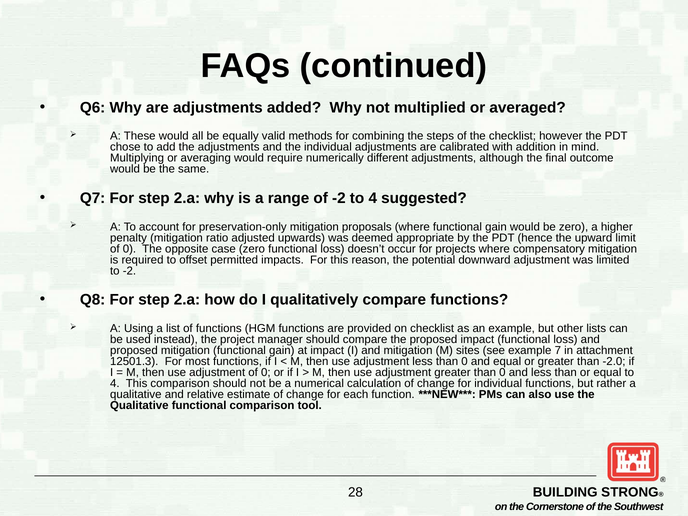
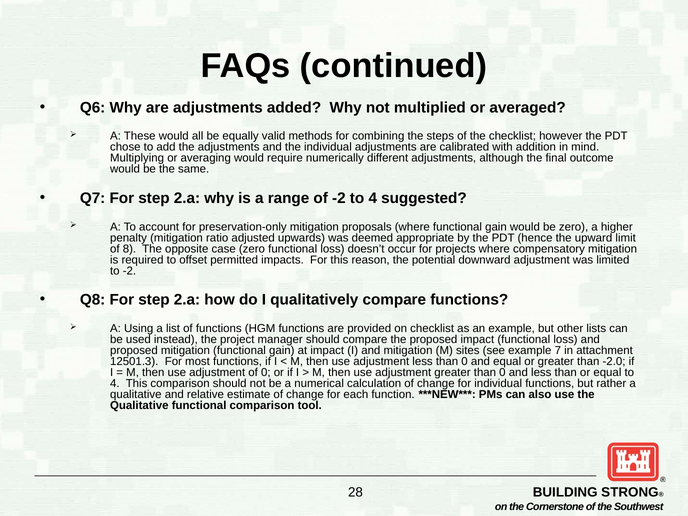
0 at (129, 249): 0 -> 8
